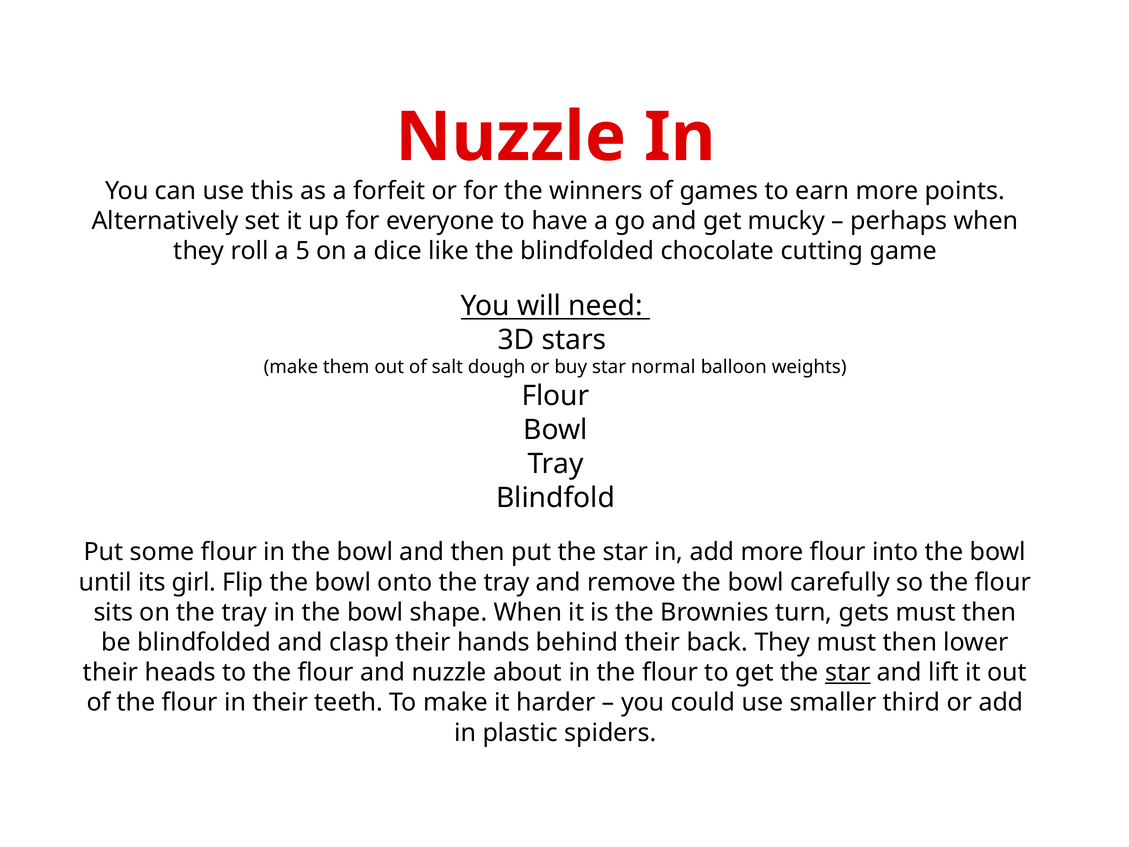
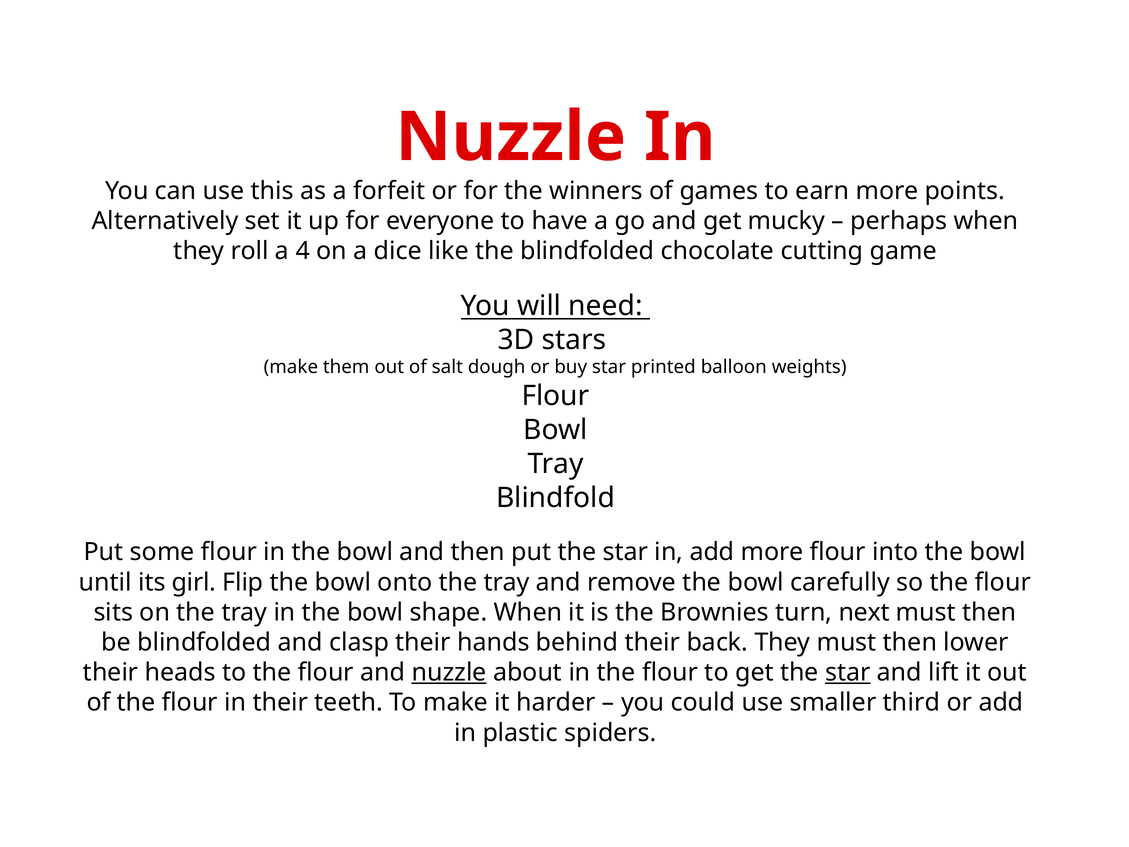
5: 5 -> 4
normal: normal -> printed
gets: gets -> next
nuzzle at (449, 672) underline: none -> present
